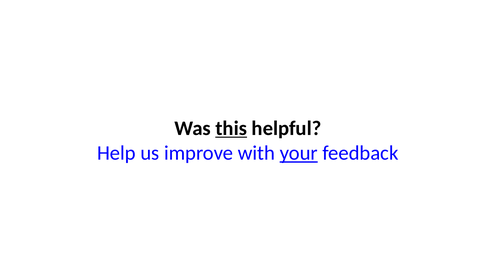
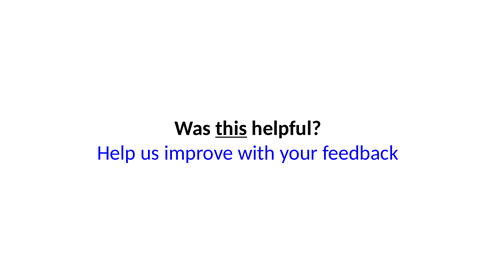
your underline: present -> none
